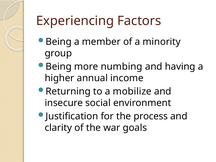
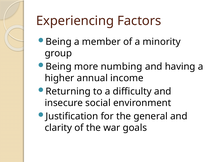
mobilize: mobilize -> difficulty
process: process -> general
